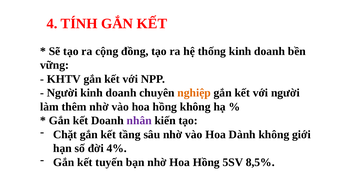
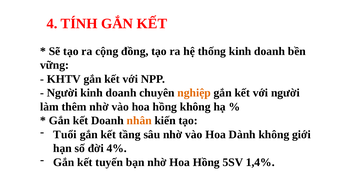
nhân colour: purple -> orange
Chặt: Chặt -> Tuổi
8,5%: 8,5% -> 1,4%
